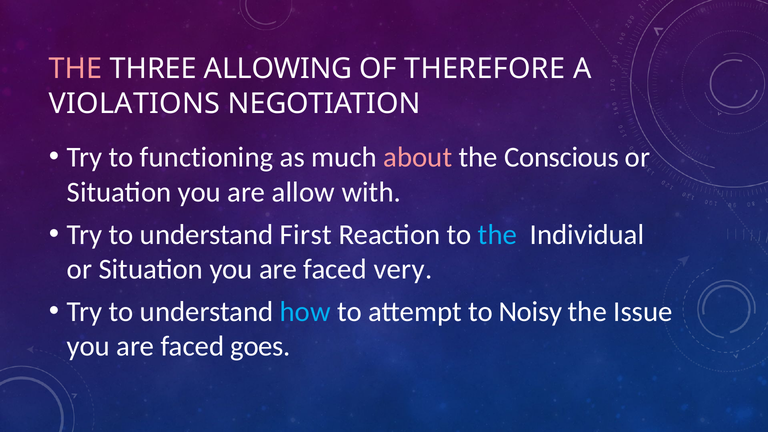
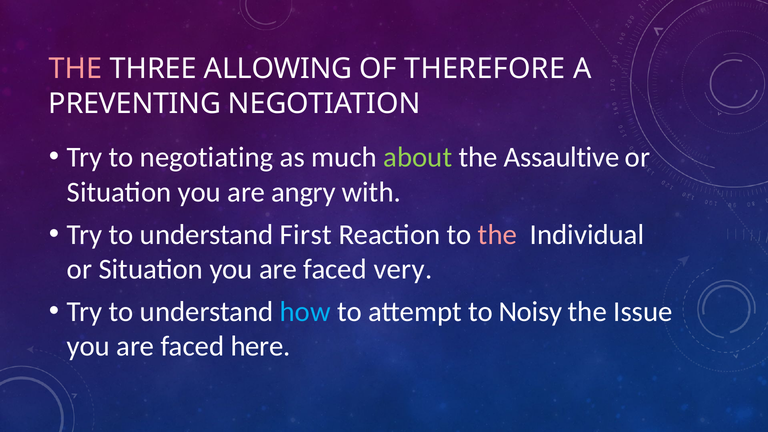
VIOLATIONS: VIOLATIONS -> PREVENTING
functioning: functioning -> negotiating
about colour: pink -> light green
Conscious: Conscious -> Assaultive
allow: allow -> angry
the at (497, 235) colour: light blue -> pink
goes: goes -> here
